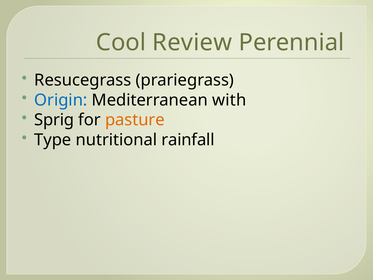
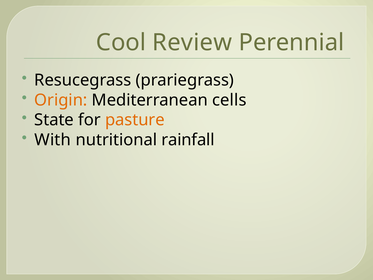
Origin colour: blue -> orange
with: with -> cells
Sprig: Sprig -> State
Type: Type -> With
